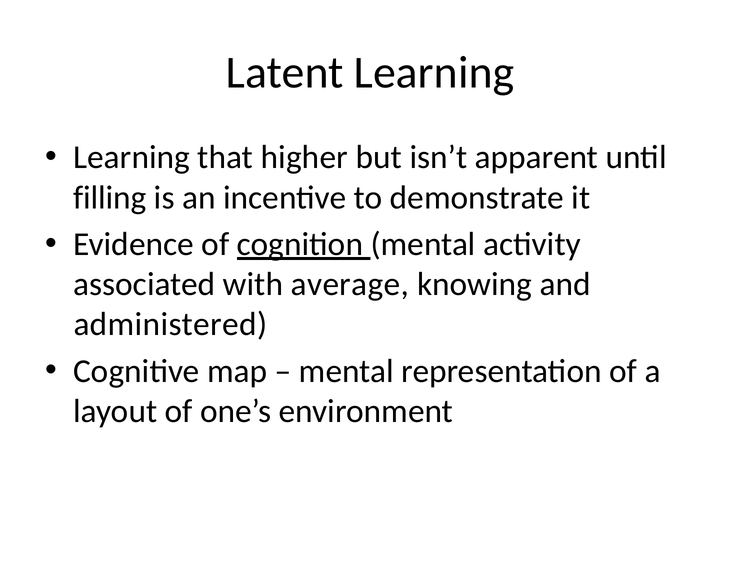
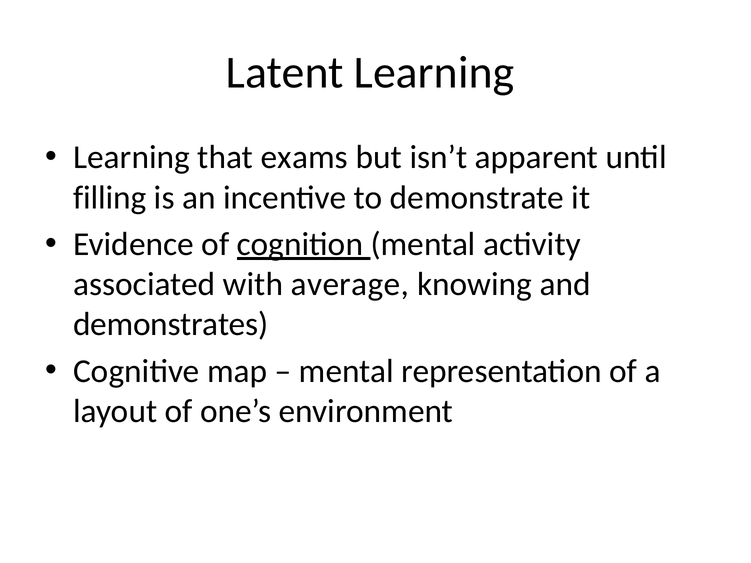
higher: higher -> exams
administered: administered -> demonstrates
